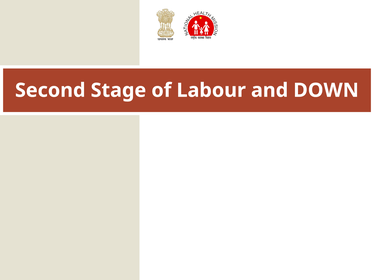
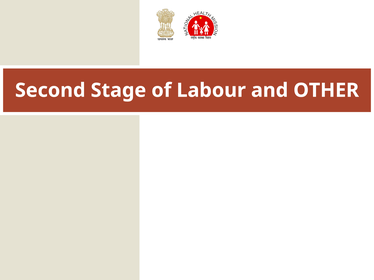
DOWN: DOWN -> OTHER
